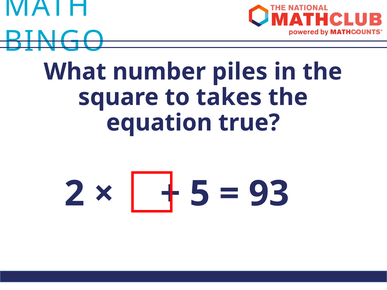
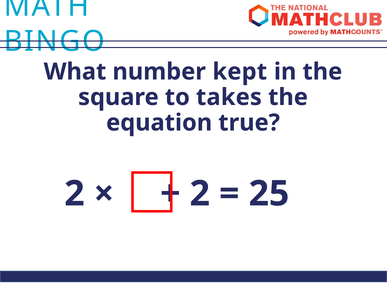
piles: piles -> kept
5 at (200, 194): 5 -> 2
93: 93 -> 25
